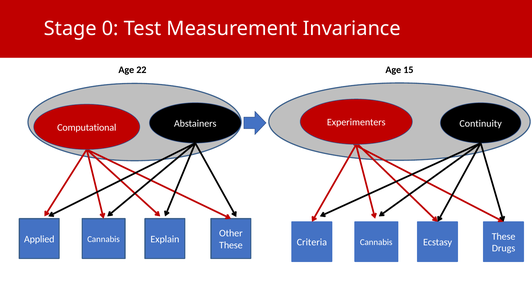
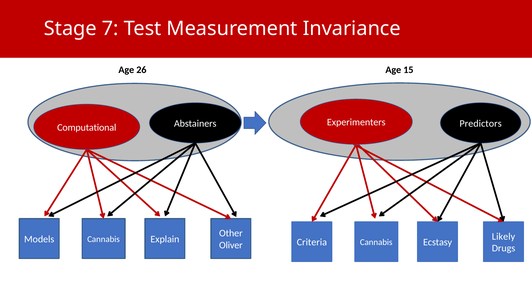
0: 0 -> 7
22: 22 -> 26
Continuity: Continuity -> Predictors
These at (504, 237): These -> Likely
Applied: Applied -> Models
These at (231, 245): These -> Oliver
